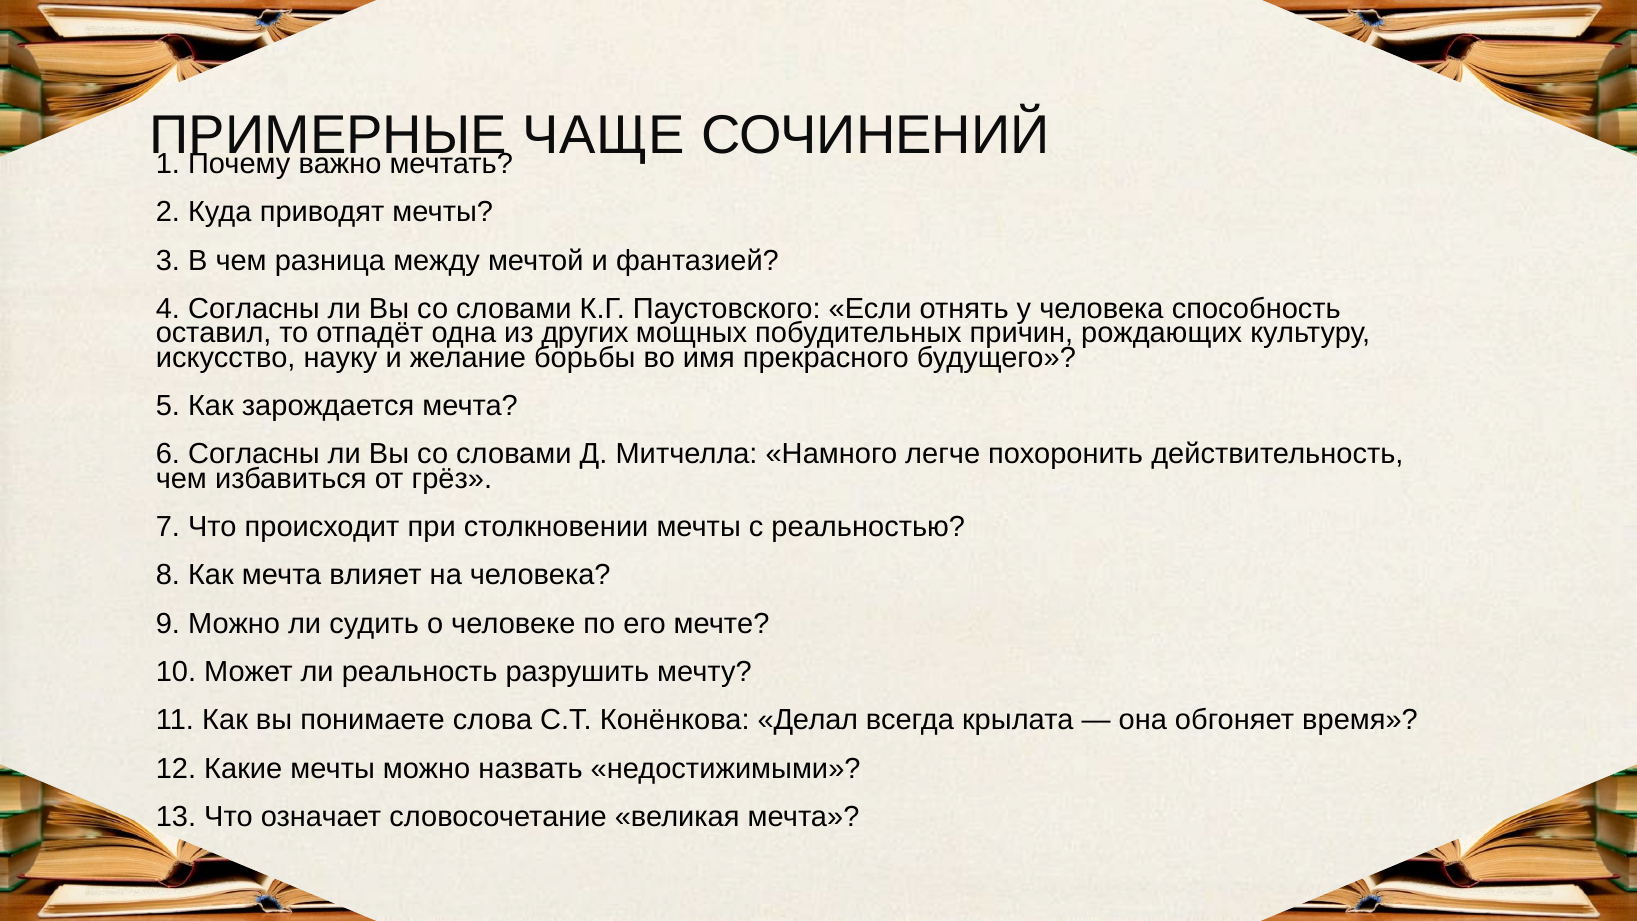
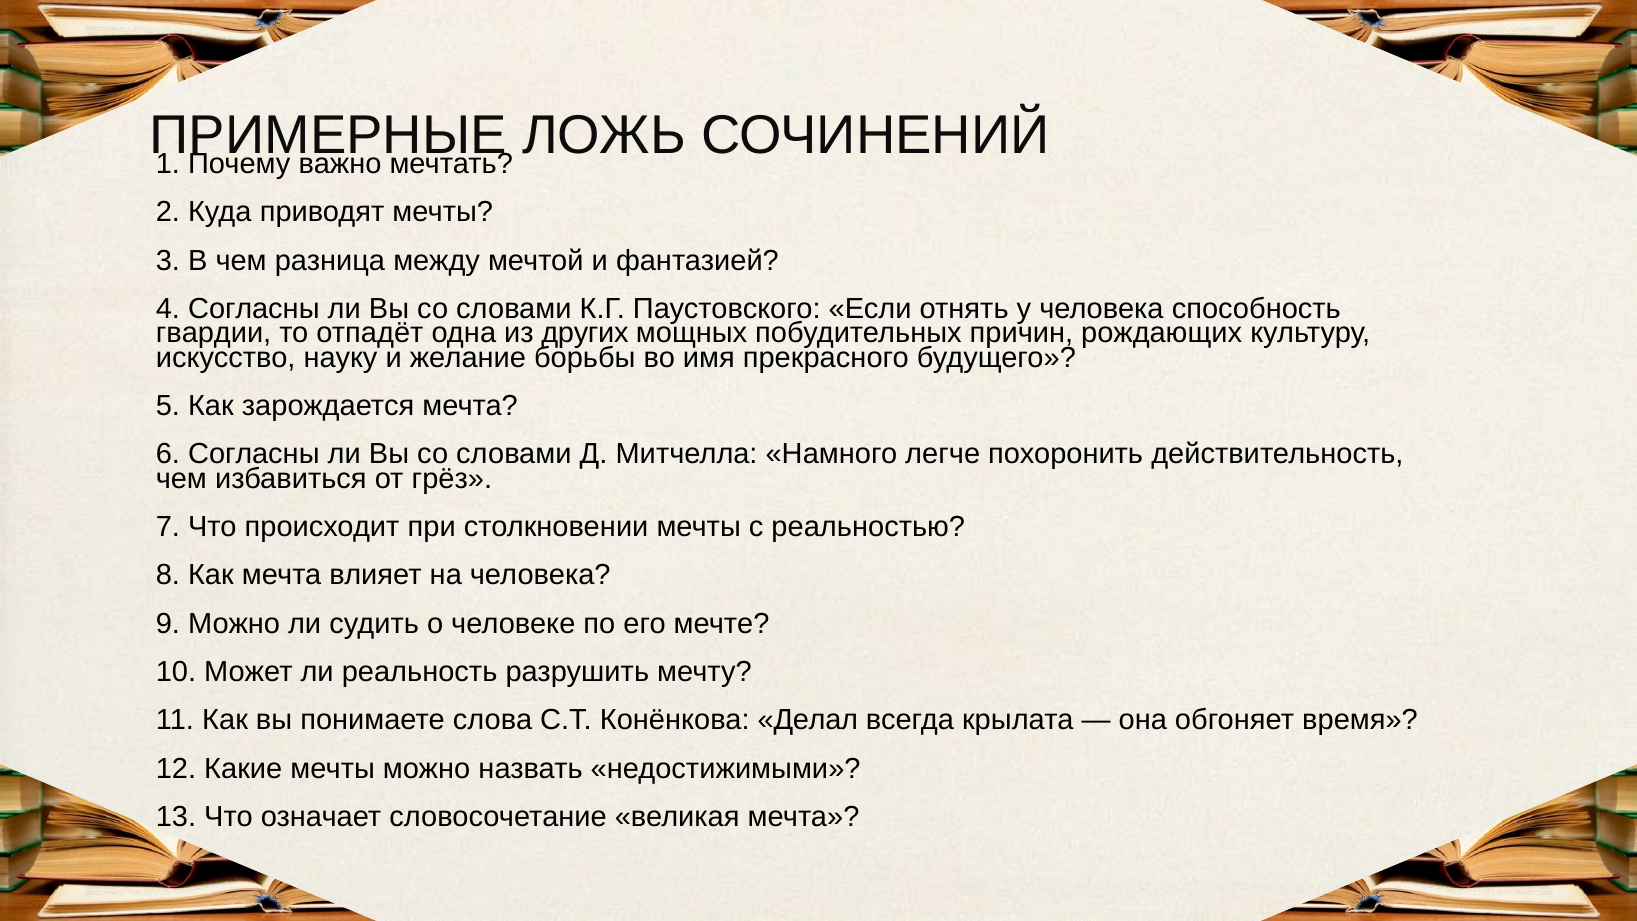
ЧАЩЕ: ЧАЩЕ -> ЛОЖЬ
оставил: оставил -> гвардии
